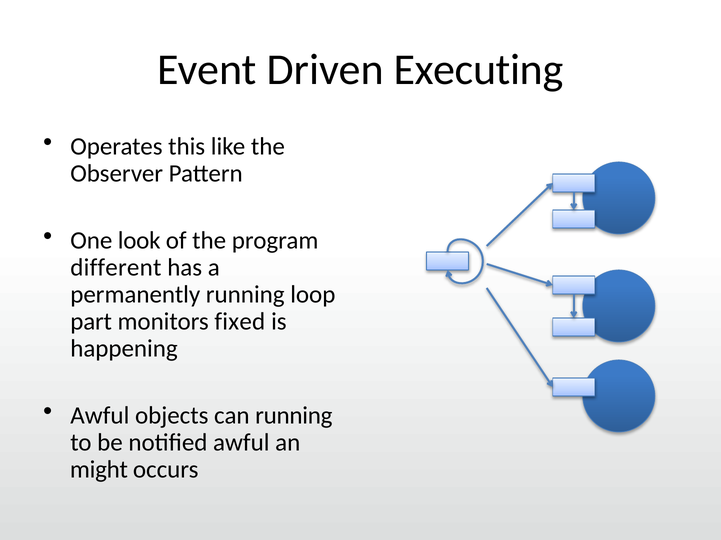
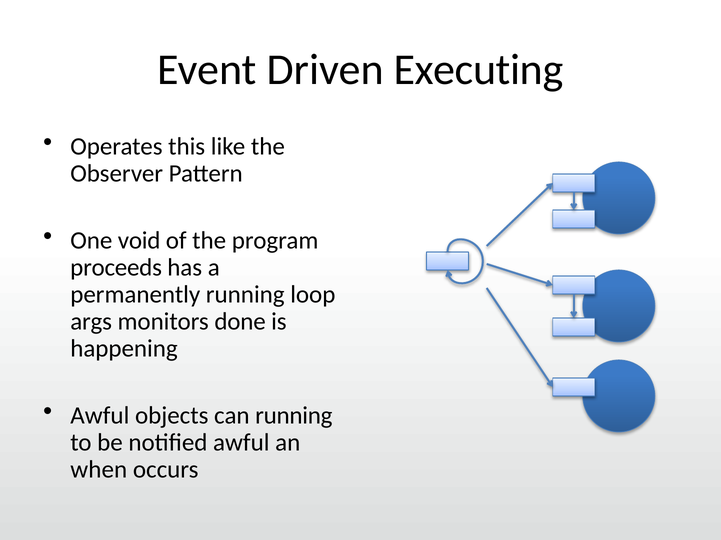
look: look -> void
different: different -> proceeds
part: part -> args
fixed: fixed -> done
might: might -> when
